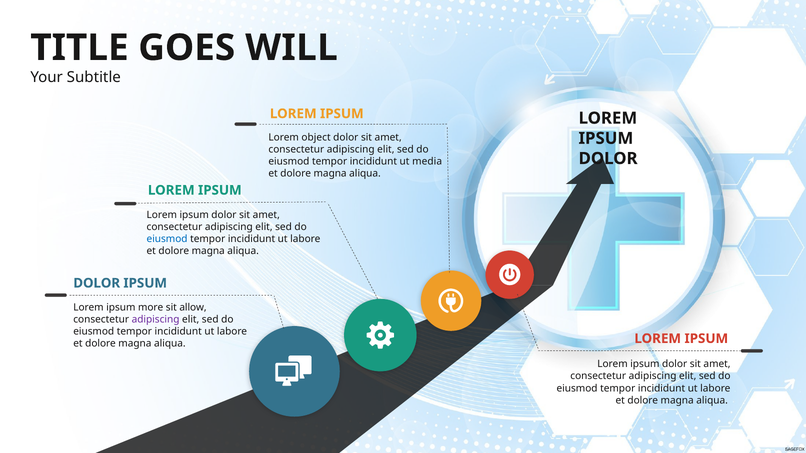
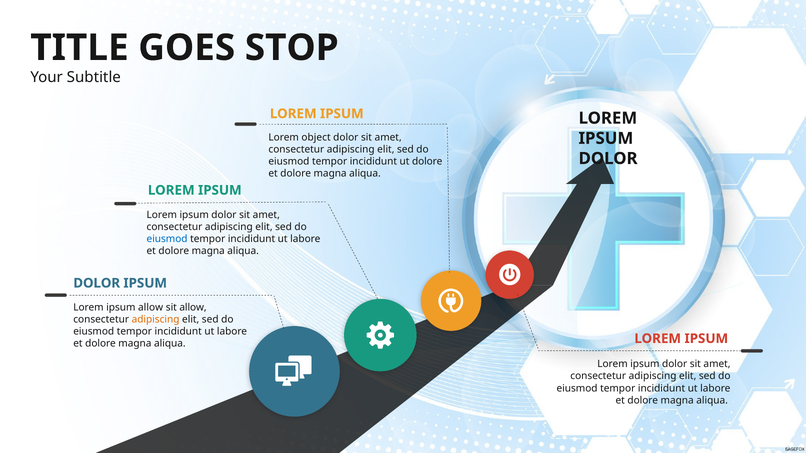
WILL: WILL -> STOP
ut media: media -> dolore
ipsum more: more -> allow
adipiscing at (156, 320) colour: purple -> orange
